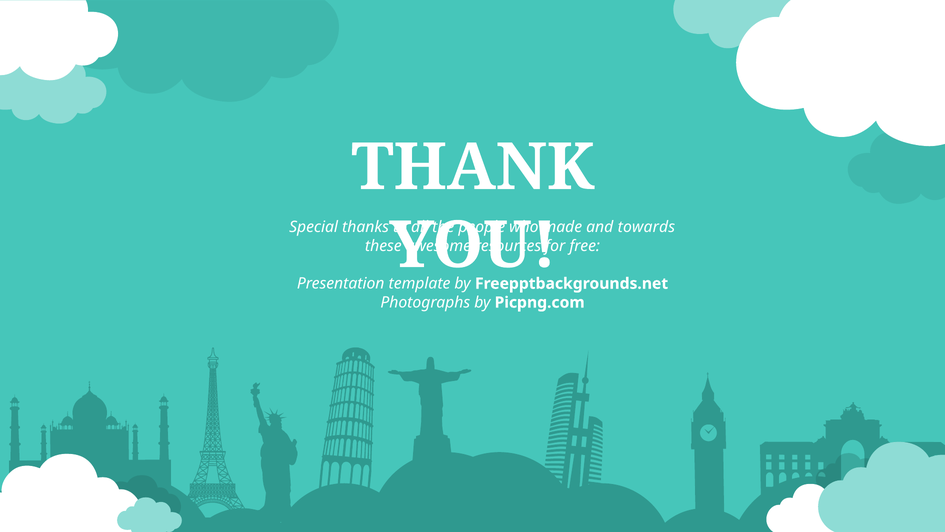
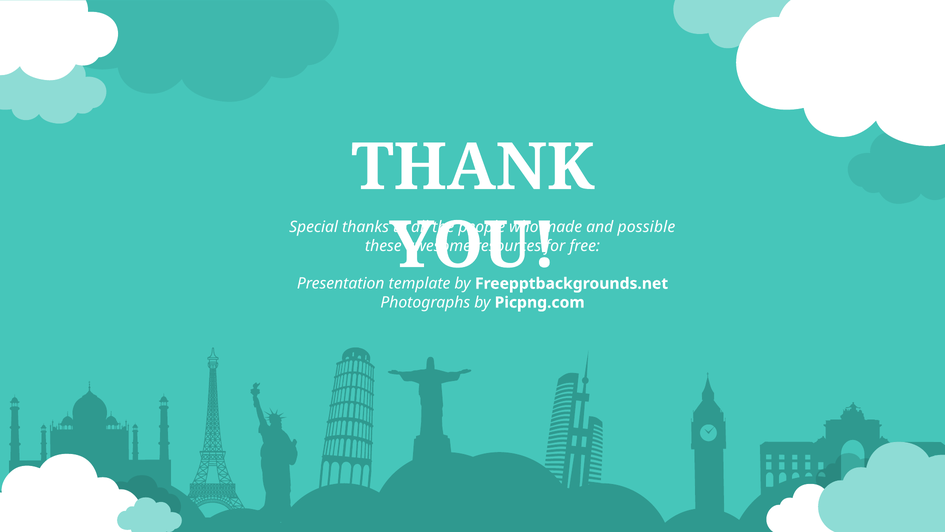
towards: towards -> possible
